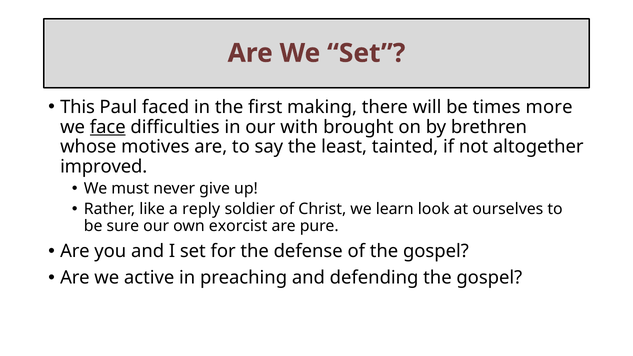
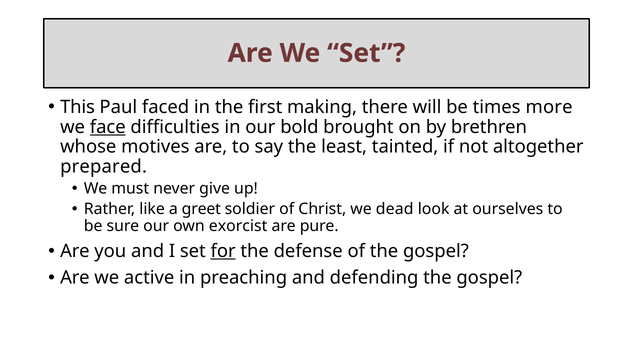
with: with -> bold
improved: improved -> prepared
reply: reply -> greet
learn: learn -> dead
for underline: none -> present
